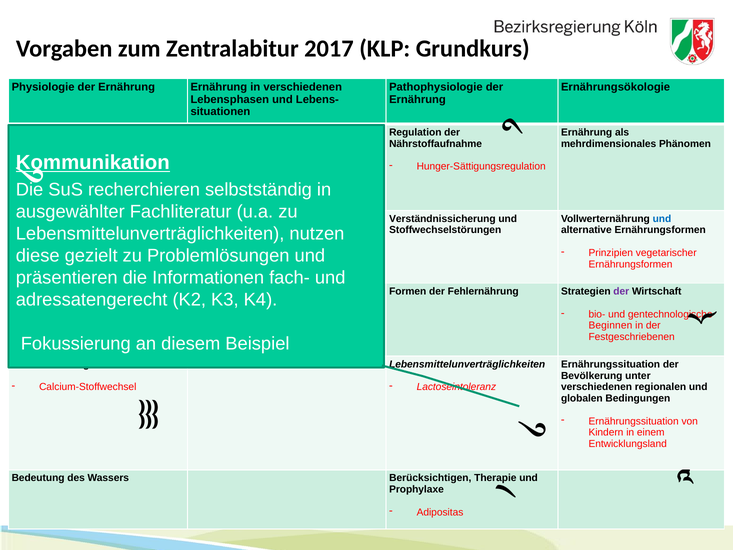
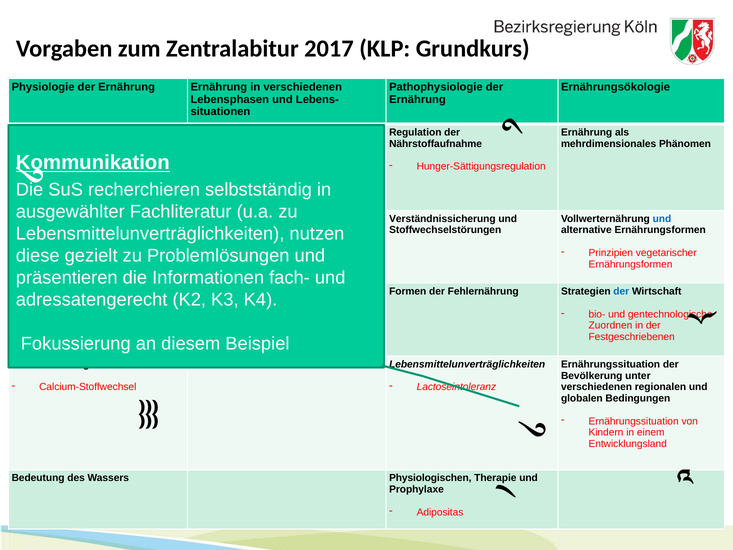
der at (621, 291) colour: purple -> blue
Beginnen: Beginnen -> Zuordnen
Berücksichtigen: Berücksichtigen -> Physiologischen
